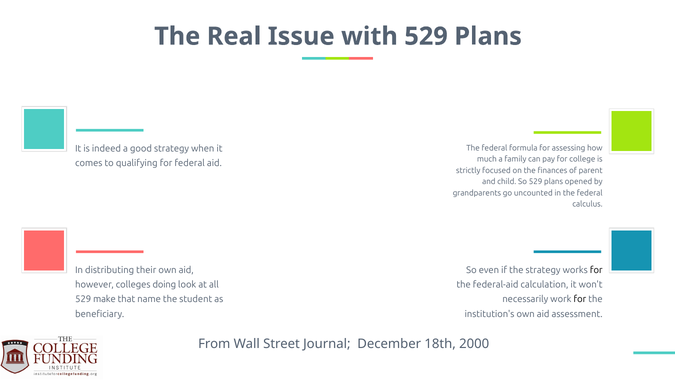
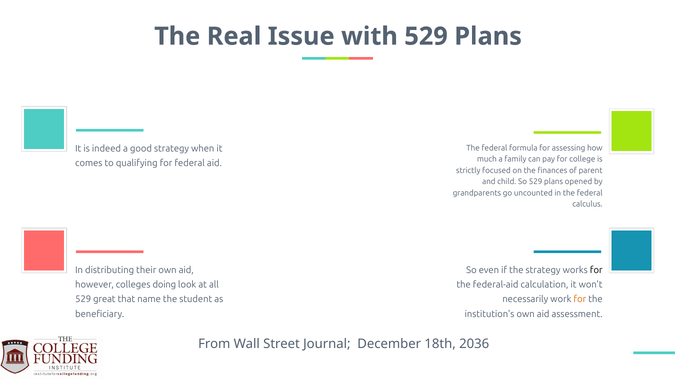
make: make -> great
for at (580, 299) colour: black -> orange
2000: 2000 -> 2036
